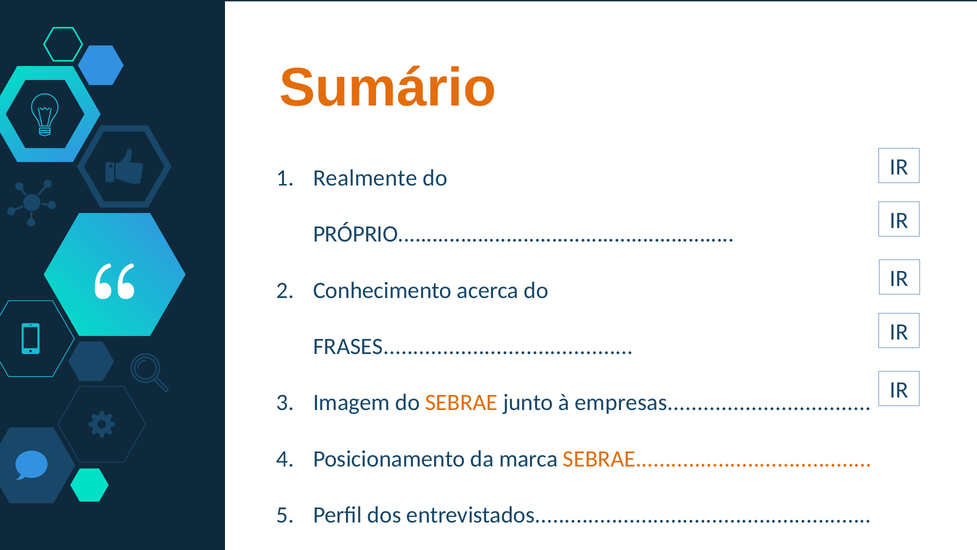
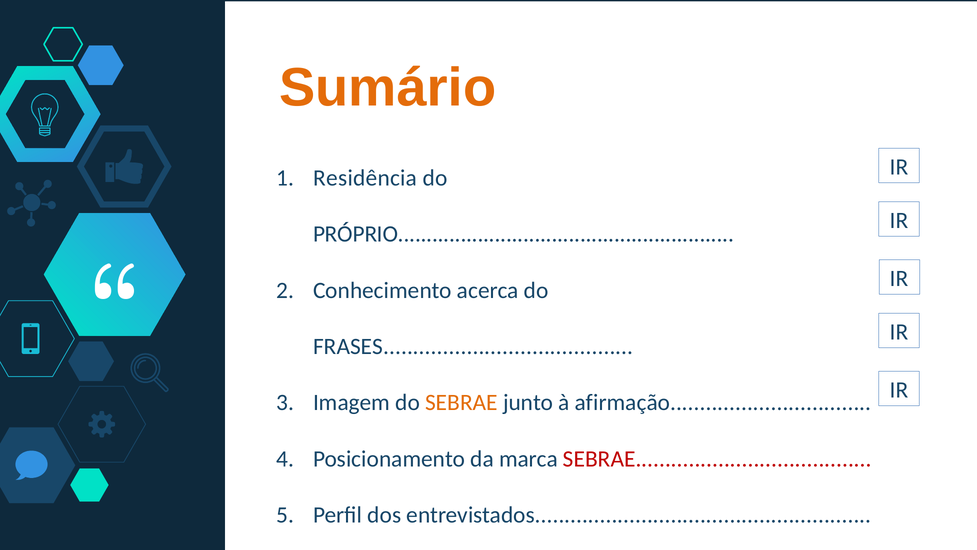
Realmente: Realmente -> Residência
empresas: empresas -> afirmação
SEBRAE at (717, 459) colour: orange -> red
